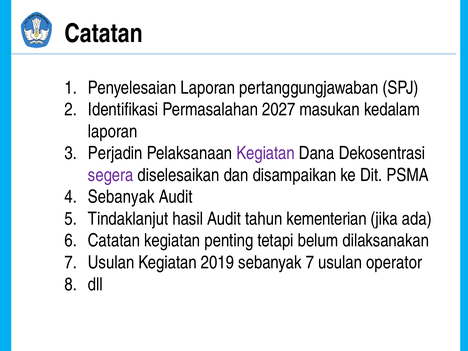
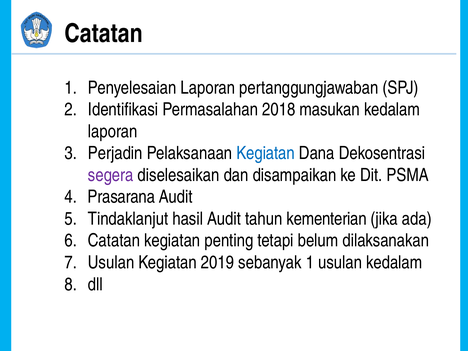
2027: 2027 -> 2018
Kegiatan at (266, 153) colour: purple -> blue
Sebanyak at (121, 197): Sebanyak -> Prasarana
sebanyak 7: 7 -> 1
usulan operator: operator -> kedalam
